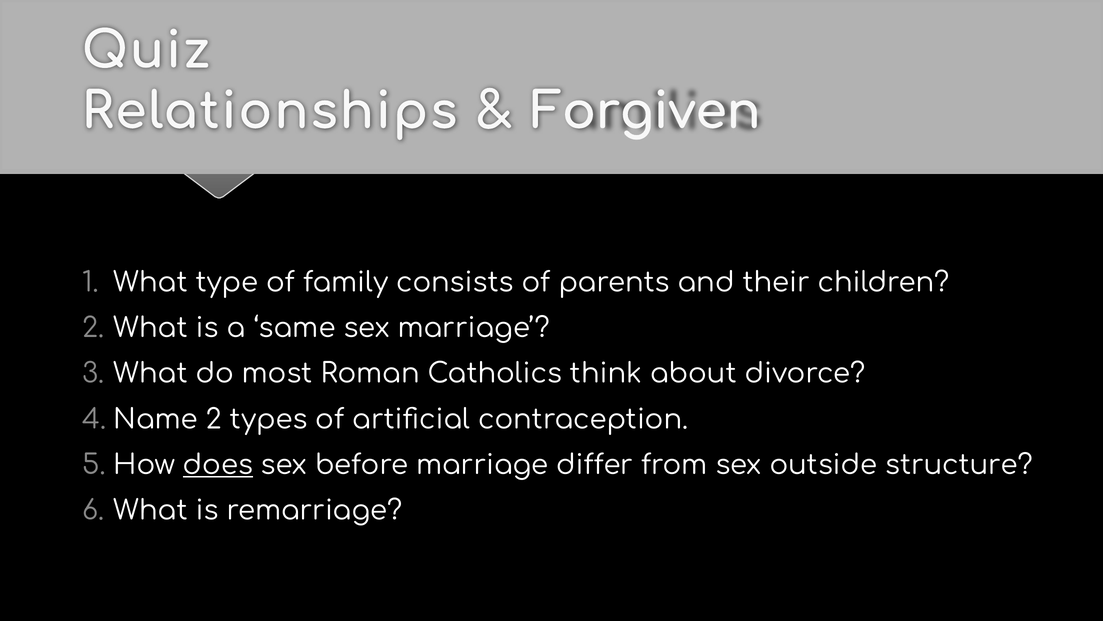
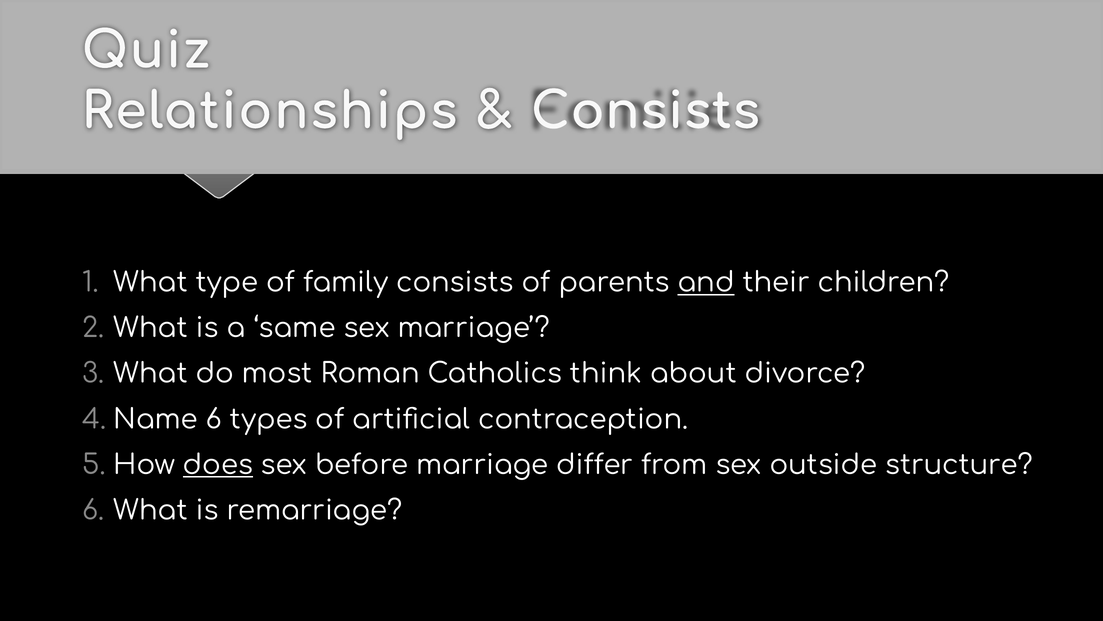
Forgiven at (646, 111): Forgiven -> Consists
and underline: none -> present
Name 2: 2 -> 6
